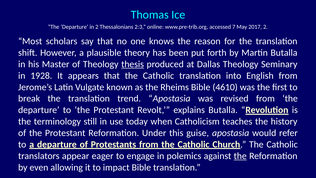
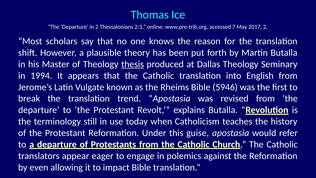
1928: 1928 -> 1994
4610: 4610 -> 5946
the at (240, 156) underline: present -> none
